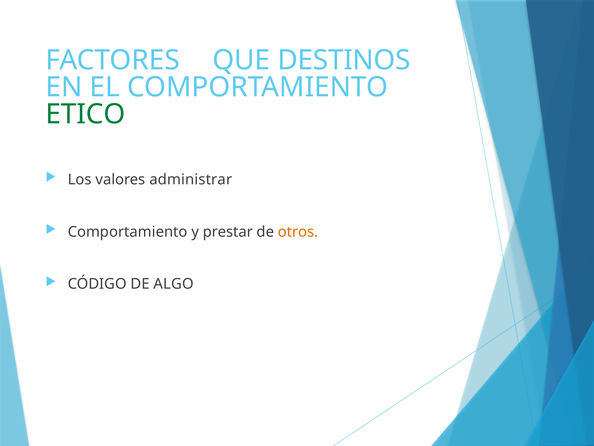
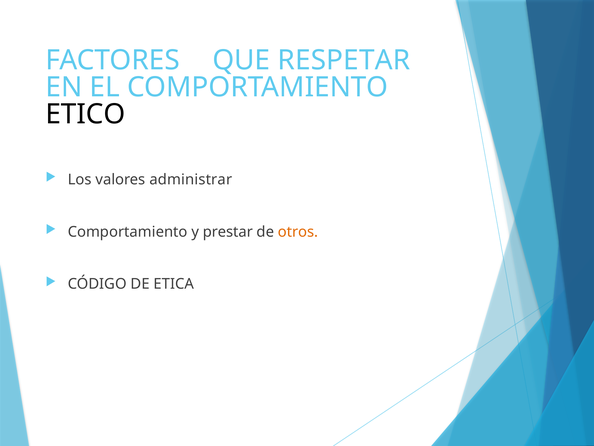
DESTINOS: DESTINOS -> RESPETAR
ETICO colour: green -> black
ALGO: ALGO -> ETICA
